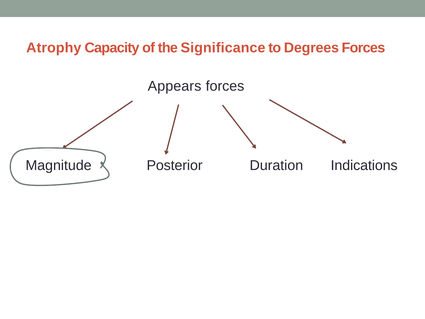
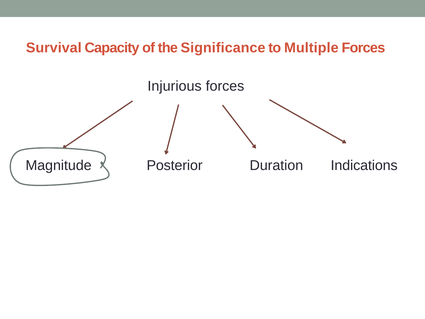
Atrophy: Atrophy -> Survival
Degrees: Degrees -> Multiple
Appears: Appears -> Injurious
